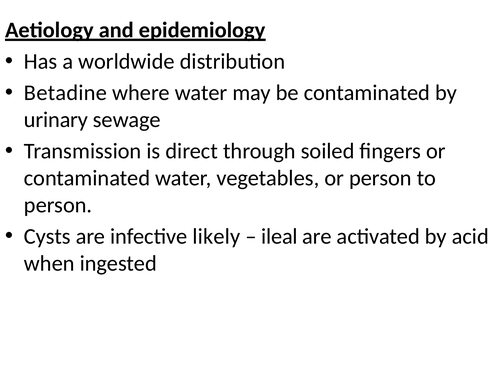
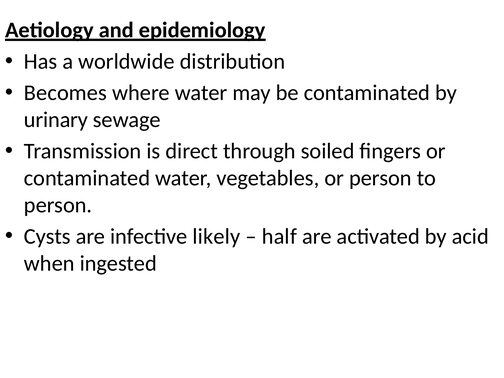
Betadine: Betadine -> Becomes
ileal: ileal -> half
